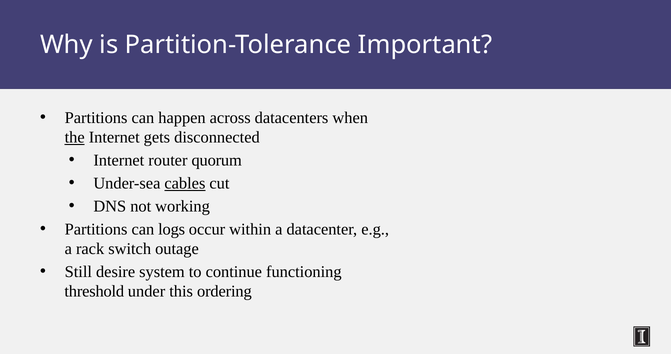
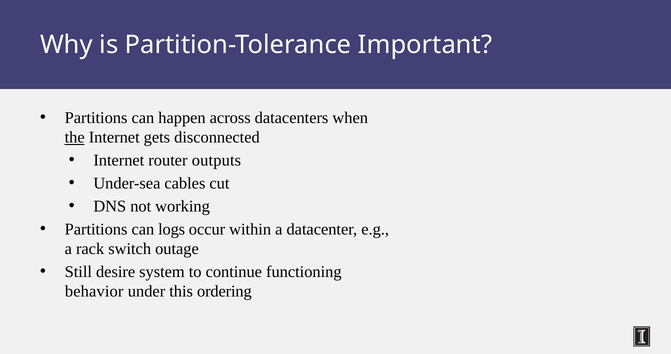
quorum: quorum -> outputs
cables underline: present -> none
threshold: threshold -> behavior
